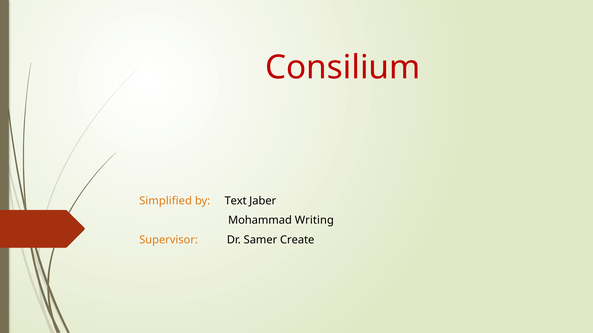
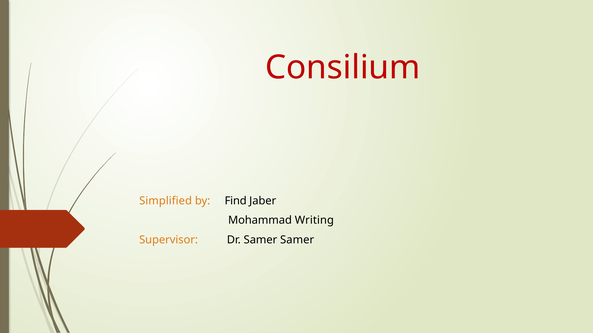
Text: Text -> Find
Samer Create: Create -> Samer
